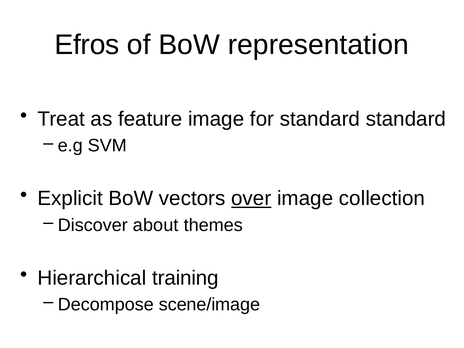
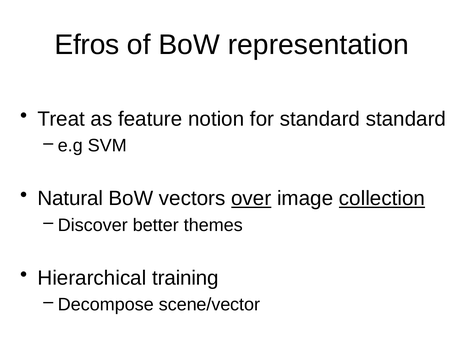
feature image: image -> notion
Explicit: Explicit -> Natural
collection underline: none -> present
about: about -> better
scene/image: scene/image -> scene/vector
